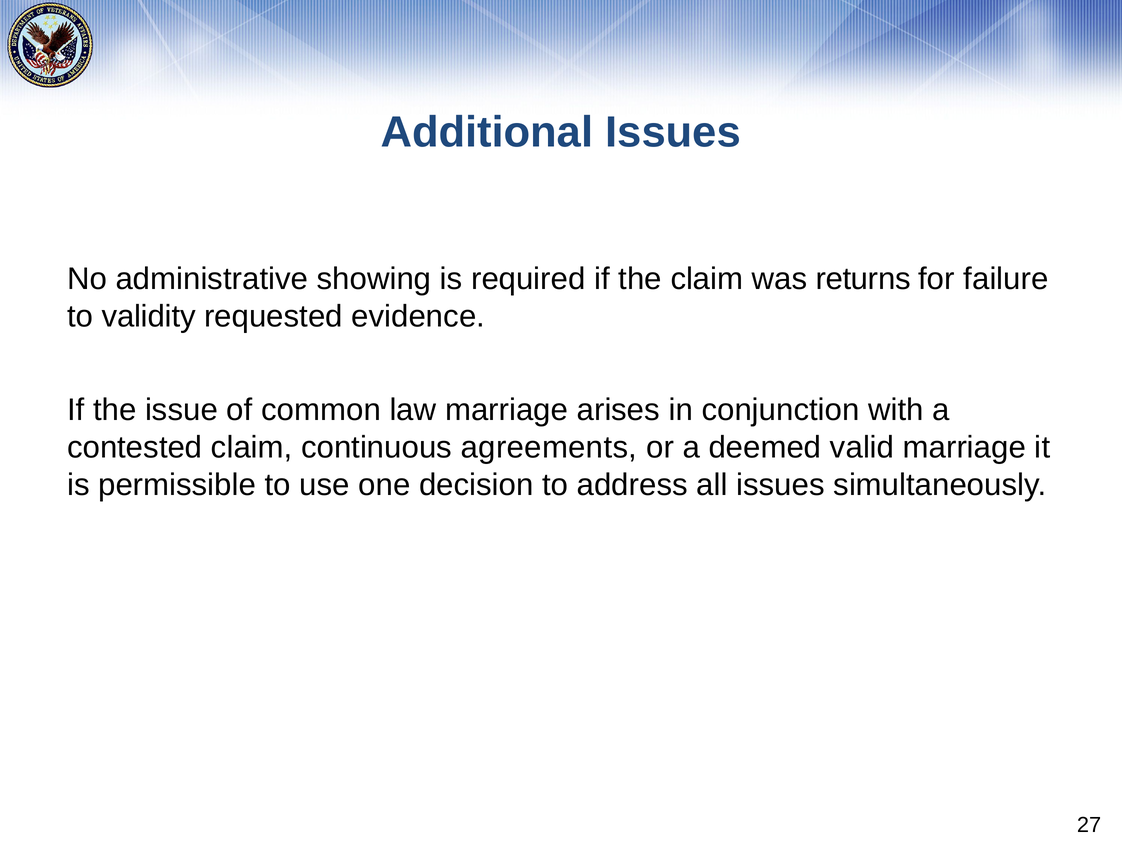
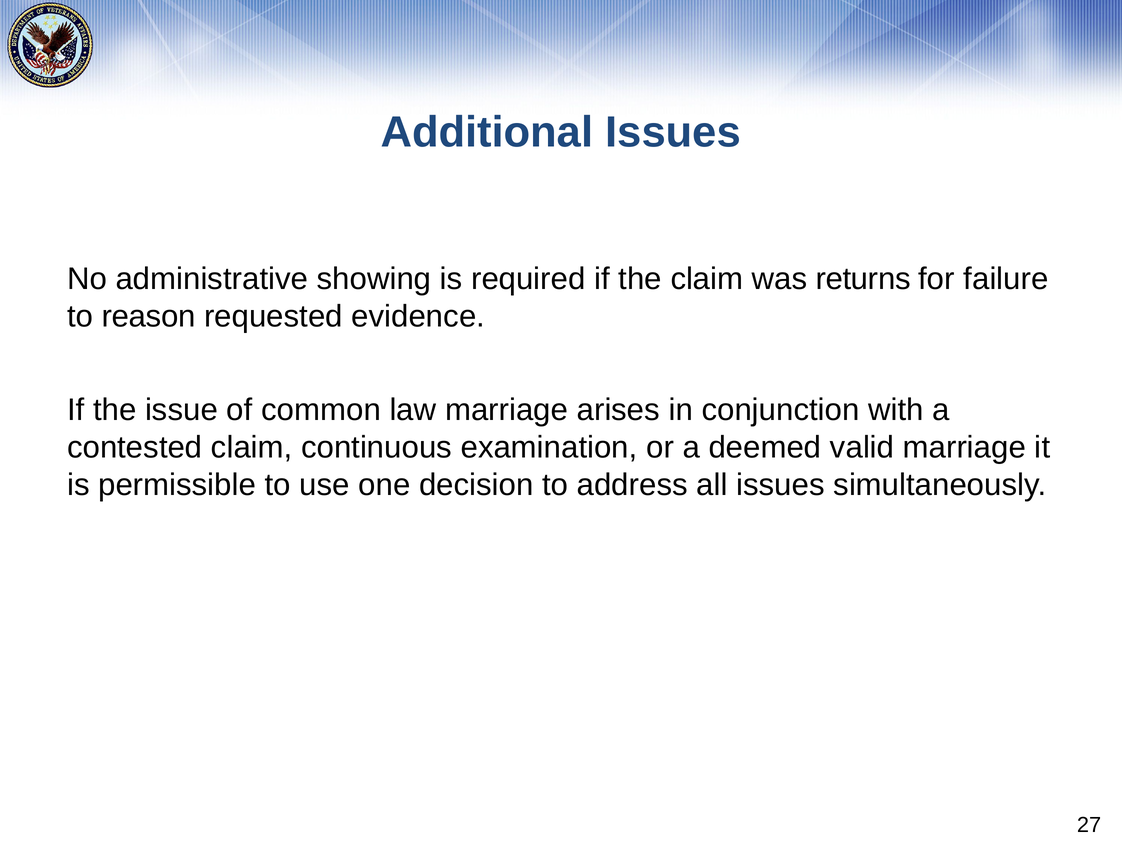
validity: validity -> reason
agreements: agreements -> examination
